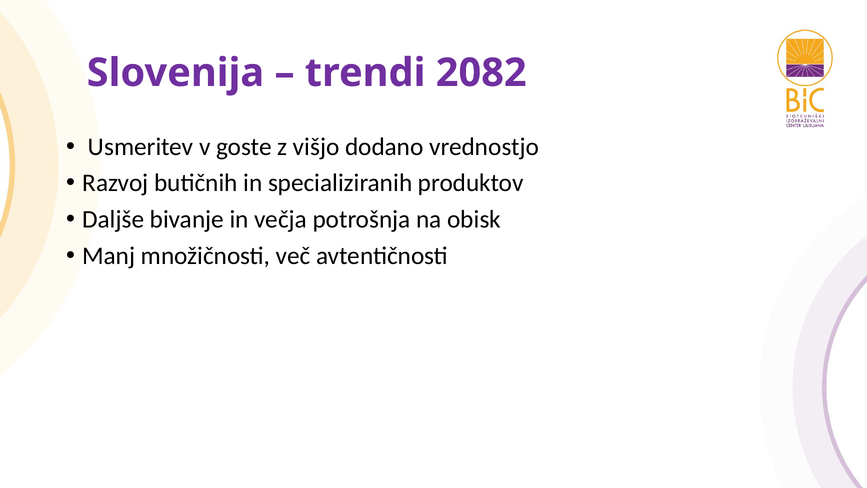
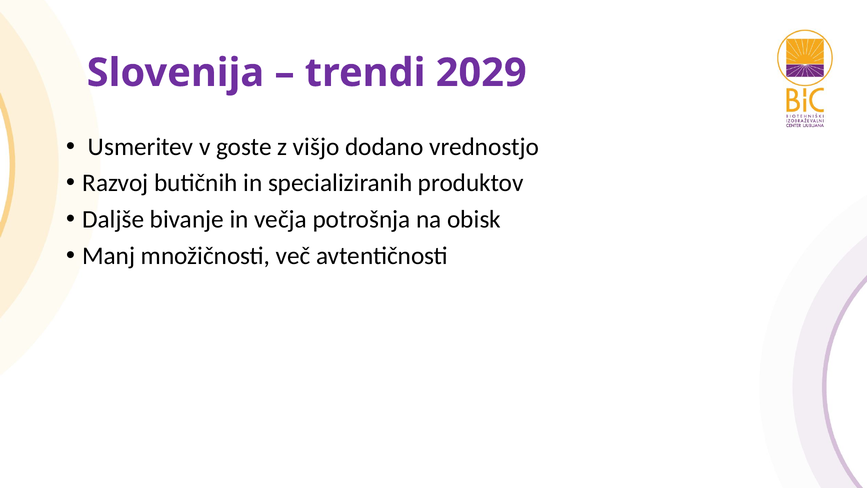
2082: 2082 -> 2029
